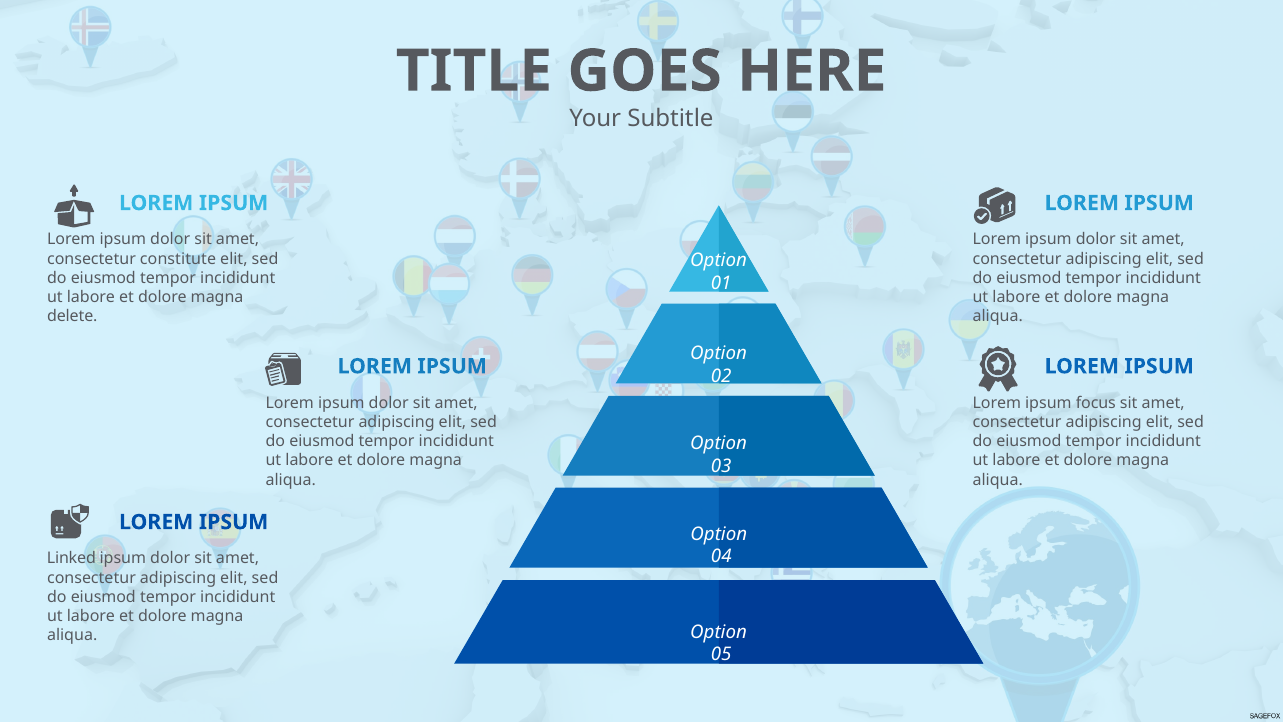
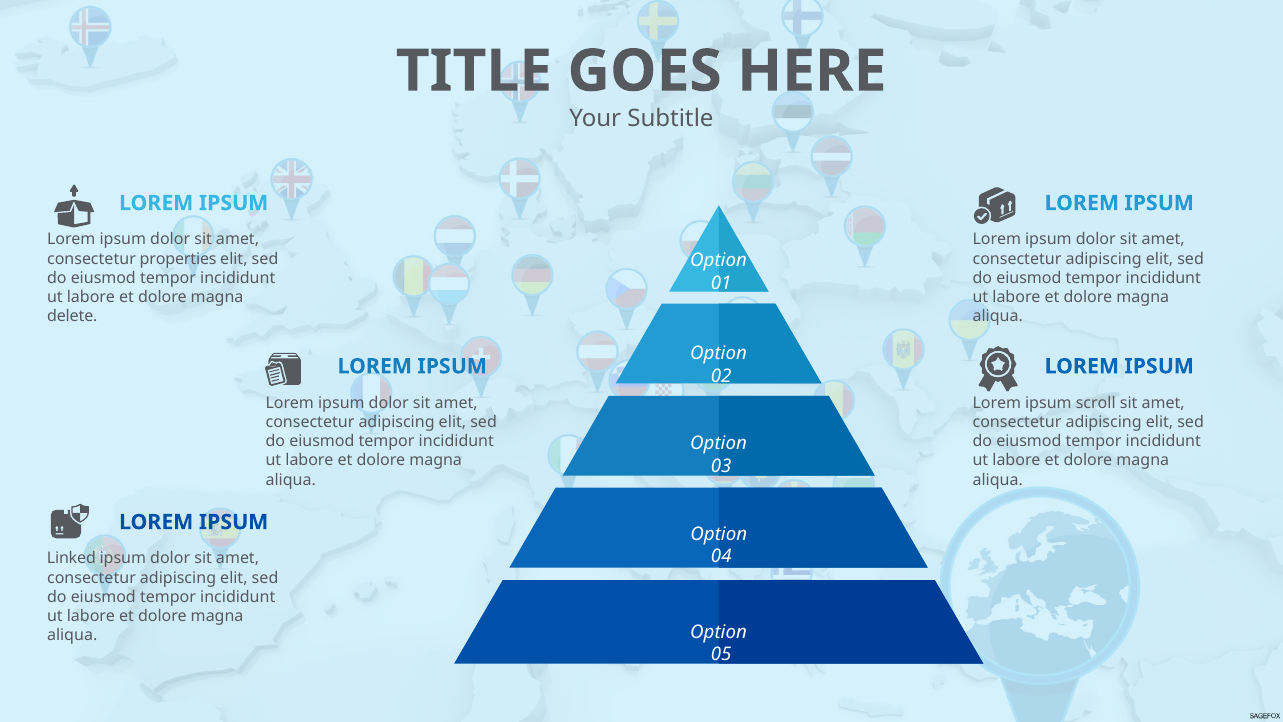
constitute: constitute -> properties
focus: focus -> scroll
